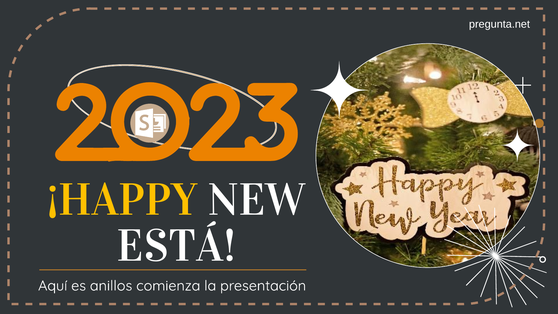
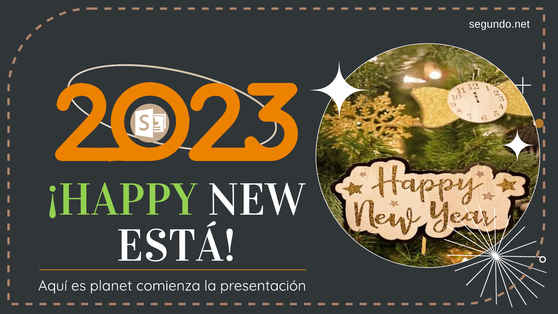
pregunta.net: pregunta.net -> segundo.net
¡HAPPY colour: yellow -> light green
anillos: anillos -> planet
